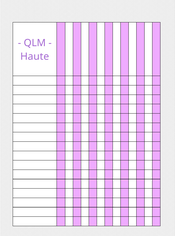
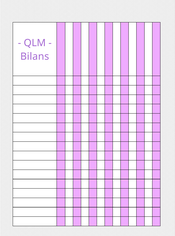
Haute: Haute -> Bilans
